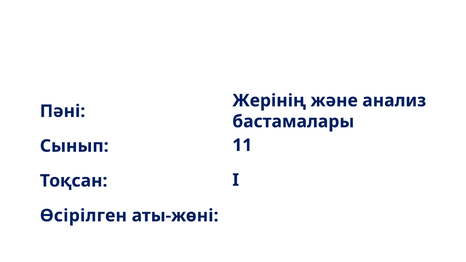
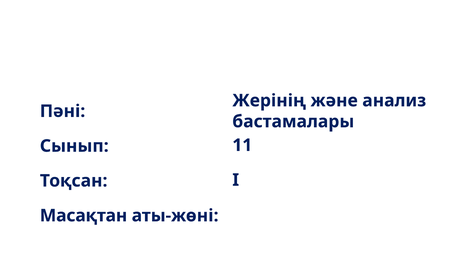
Өсірілген: Өсірілген -> Масақтан
